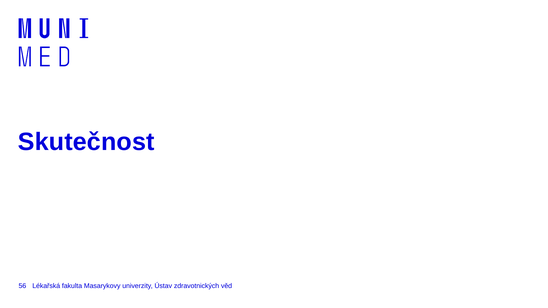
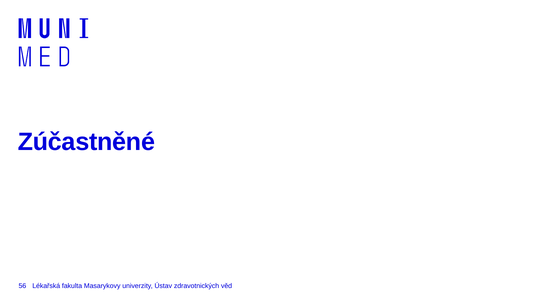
Skutečnost: Skutečnost -> Zúčastněné
